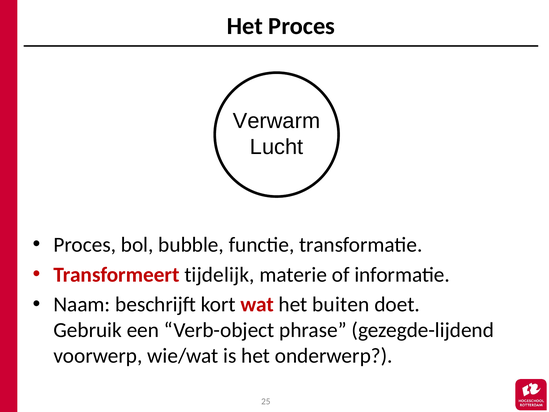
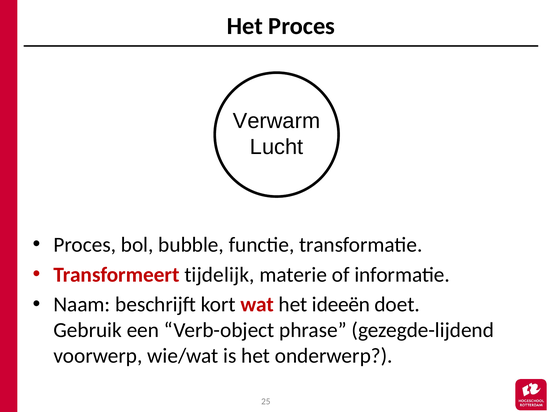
buiten: buiten -> ideeën
